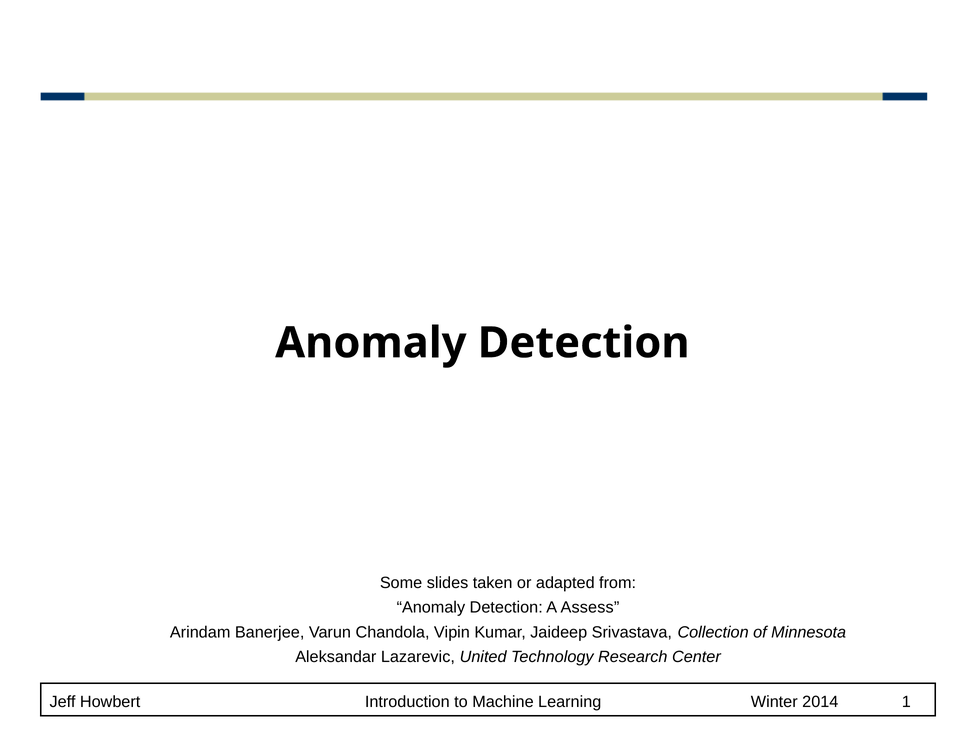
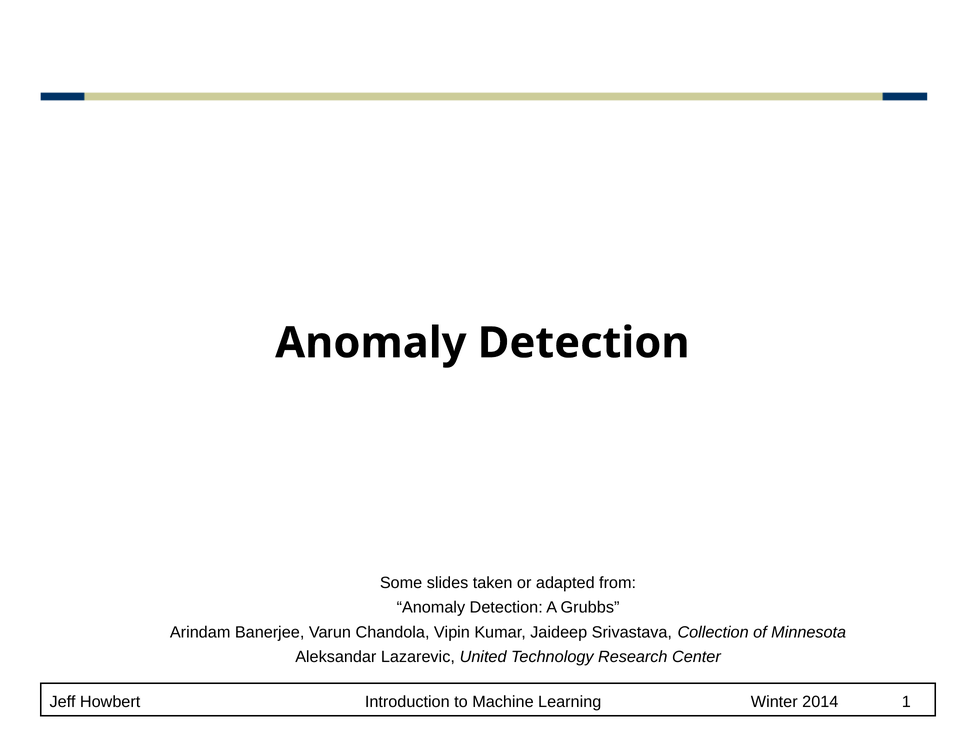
Assess: Assess -> Grubbs
